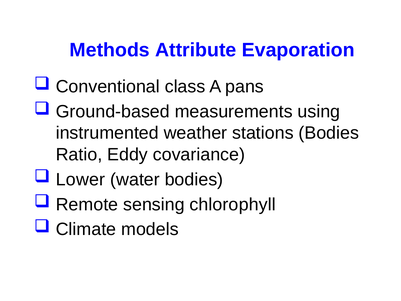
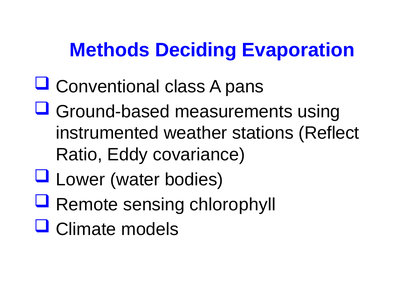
Attribute: Attribute -> Deciding
stations Bodies: Bodies -> Reflect
